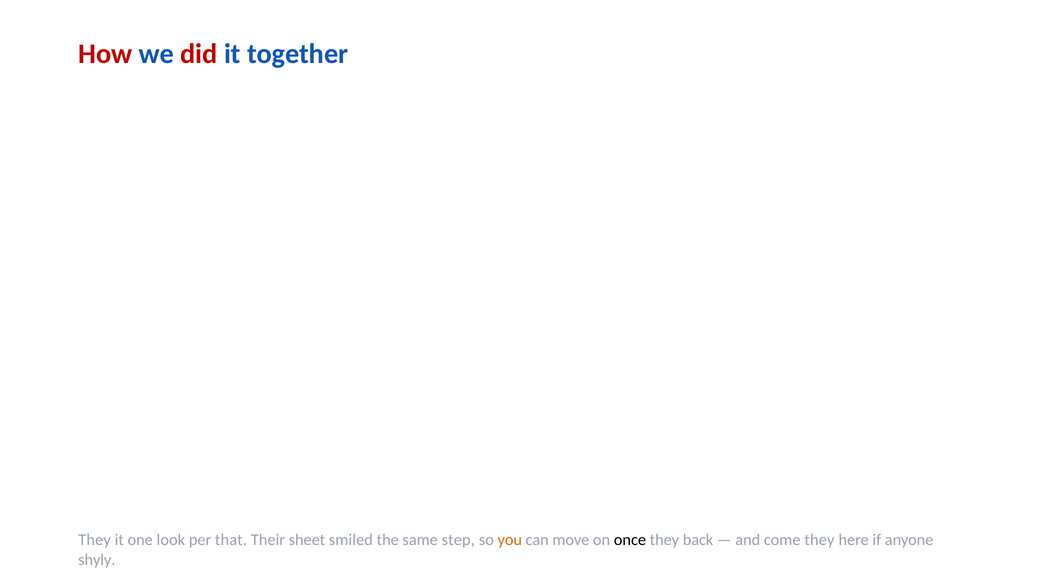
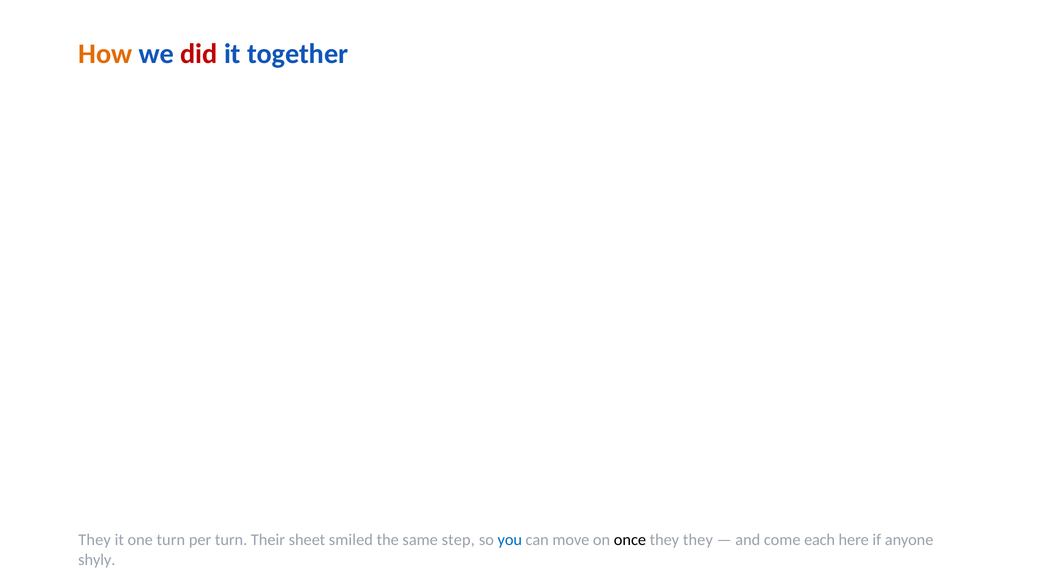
How colour: red -> orange
one look: look -> turn
per that: that -> turn
you colour: orange -> blue
they back: back -> they
come they: they -> each
